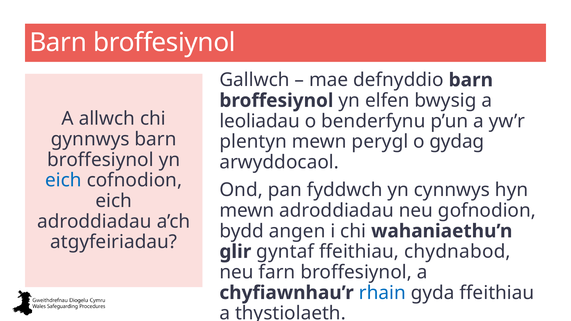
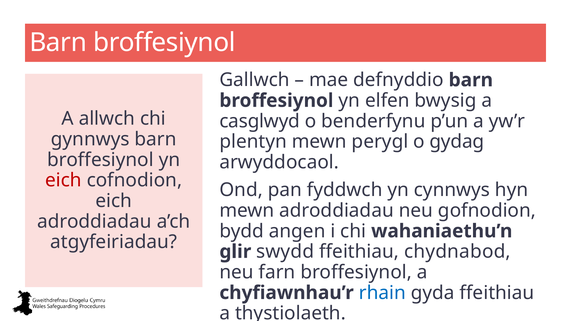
leoliadau: leoliadau -> casglwyd
eich at (63, 180) colour: blue -> red
gyntaf: gyntaf -> swydd
